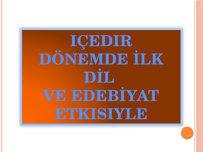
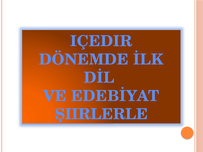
ETKISIYLE: ETKISIYLE -> ŞIIRLERLE
